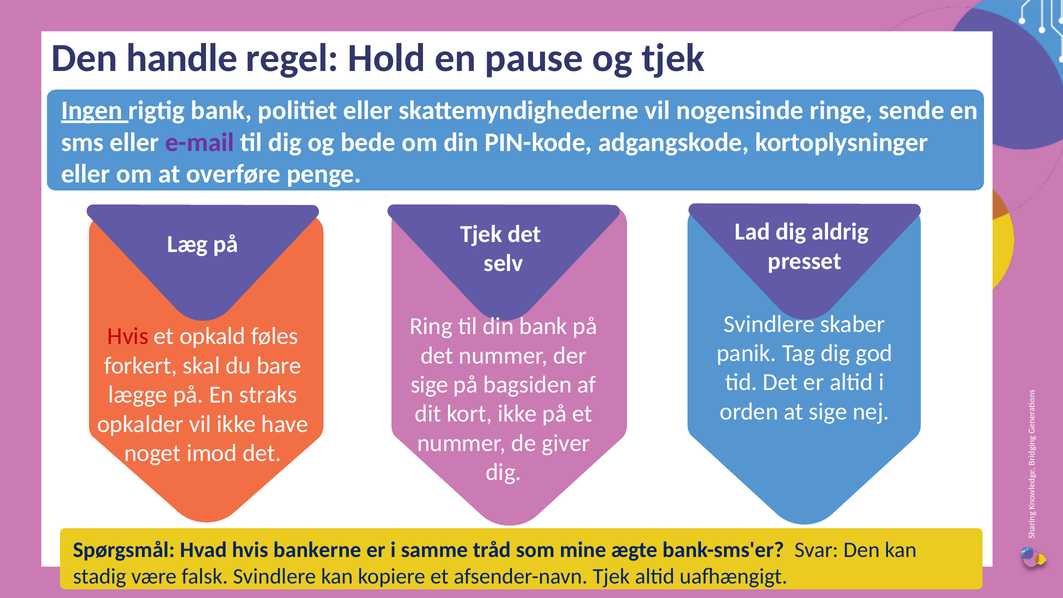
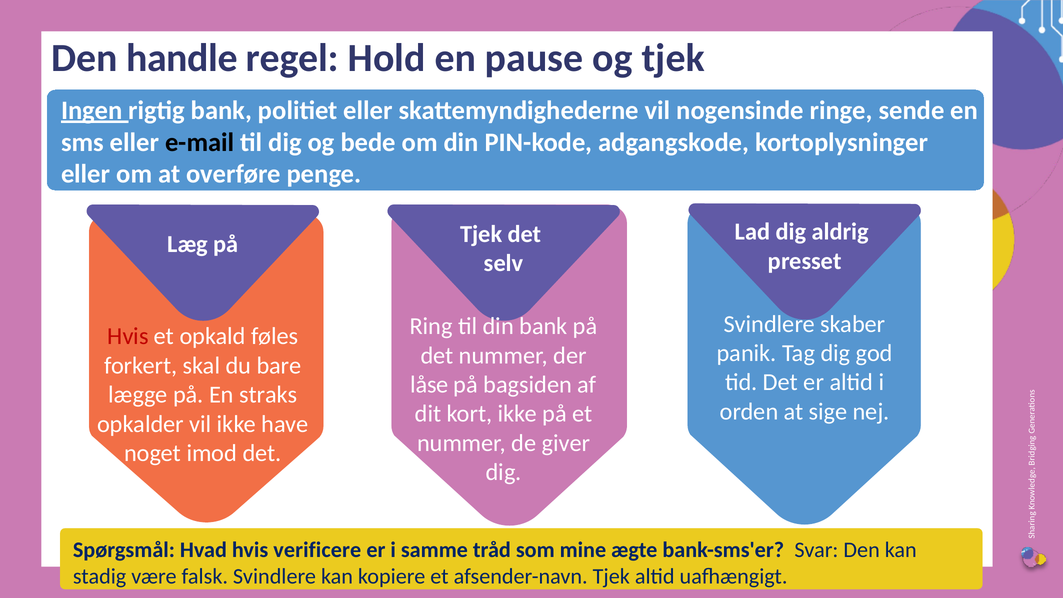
e-mail colour: purple -> black
sige at (430, 385): sige -> låse
bankerne: bankerne -> verificere
